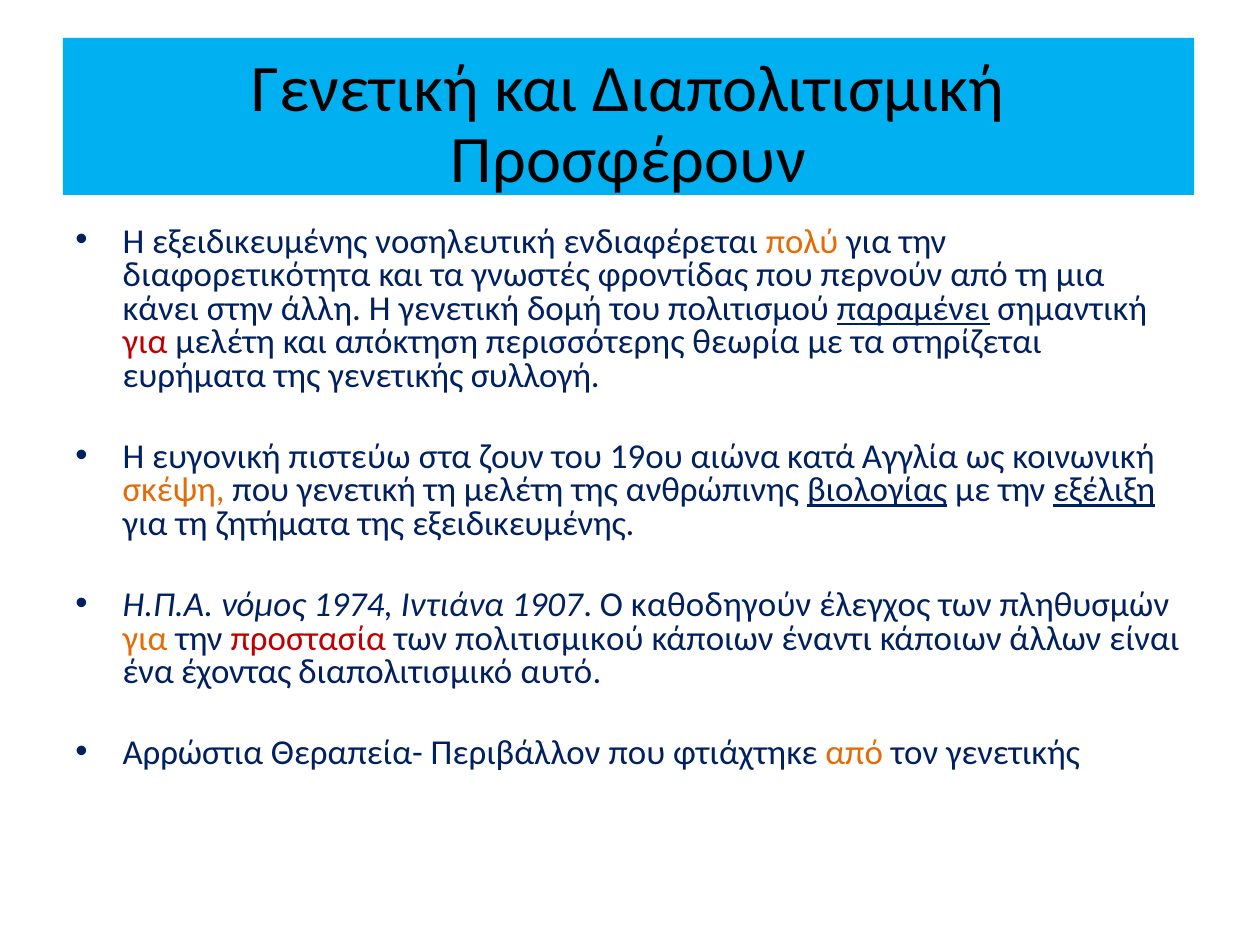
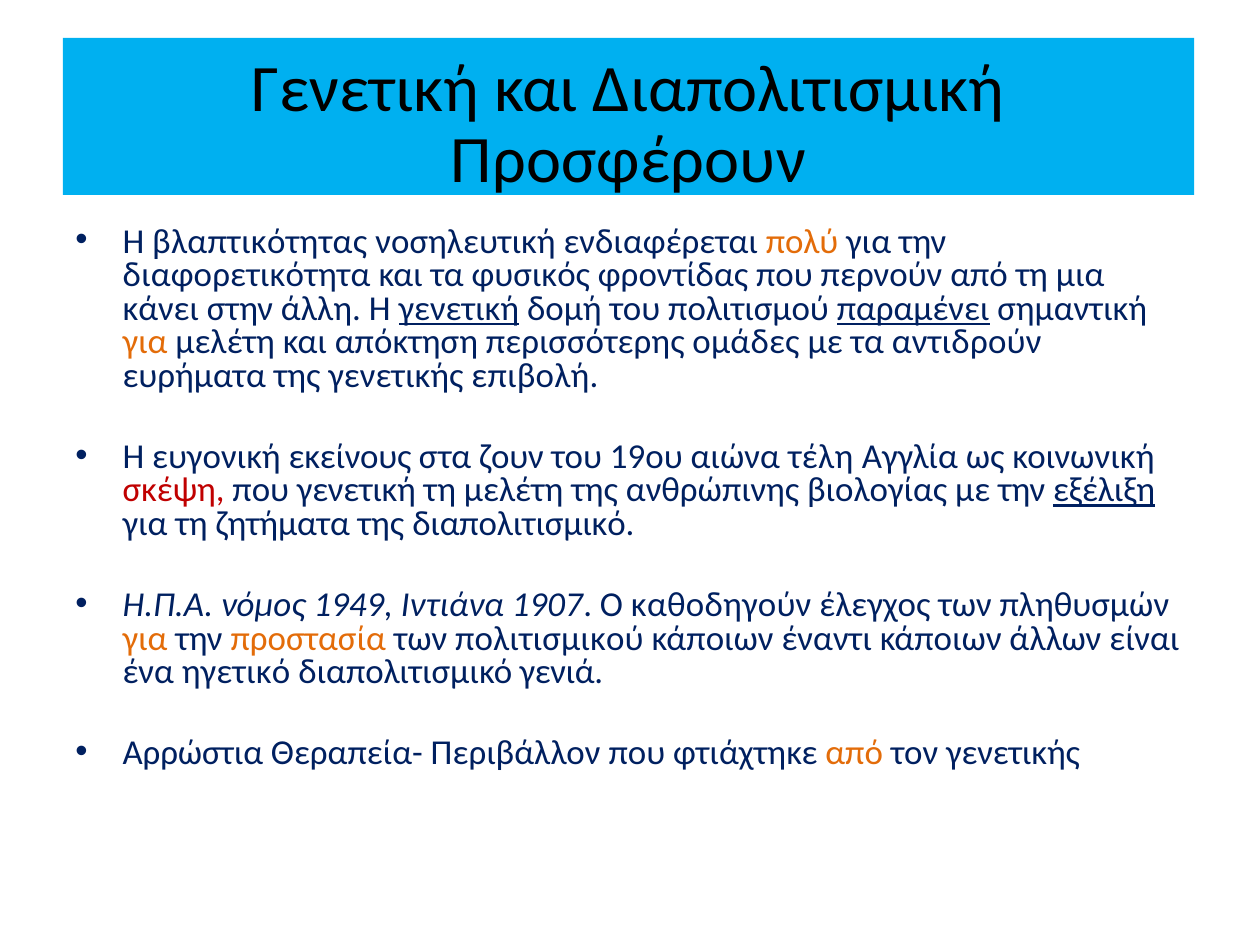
Η εξειδικευμένης: εξειδικευμένης -> βλαπτικότητας
γνωστές: γνωστές -> φυσικός
γενετική at (459, 309) underline: none -> present
για at (145, 342) colour: red -> orange
θεωρία: θεωρία -> ομάδες
στηρίζεται: στηρίζεται -> αντιδρούν
συλλογή: συλλογή -> επιβολή
πιστεύω: πιστεύω -> εκείνους
κατά: κατά -> τέλη
σκέψη colour: orange -> red
βιολογίας underline: present -> none
της εξειδικευμένης: εξειδικευμένης -> διαπολιτισμικό
1974: 1974 -> 1949
προστασία colour: red -> orange
έχοντας: έχοντας -> ηγετικό
αυτό: αυτό -> γενιά
